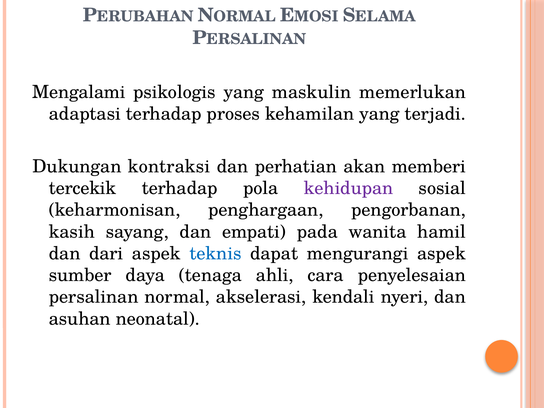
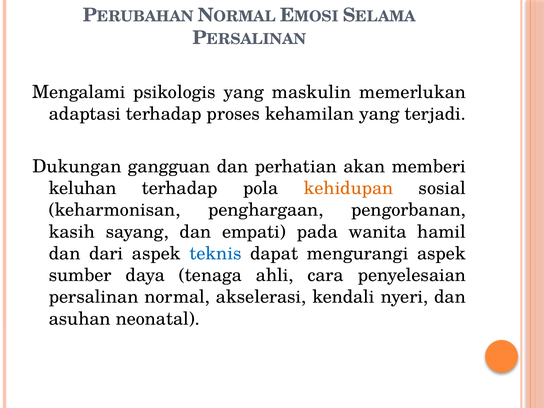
kontraksi: kontraksi -> gangguan
tercekik: tercekik -> keluhan
kehidupan colour: purple -> orange
